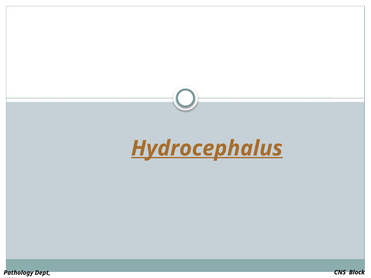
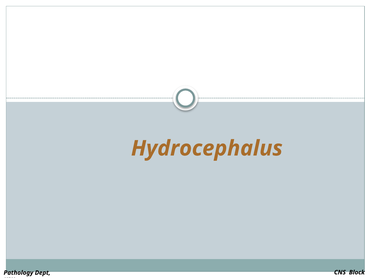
Hydrocephalus underline: present -> none
